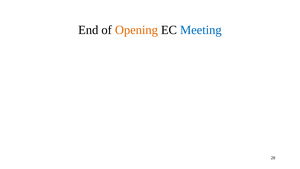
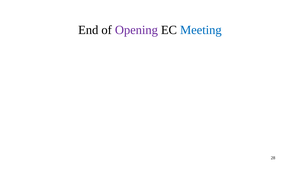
Opening colour: orange -> purple
